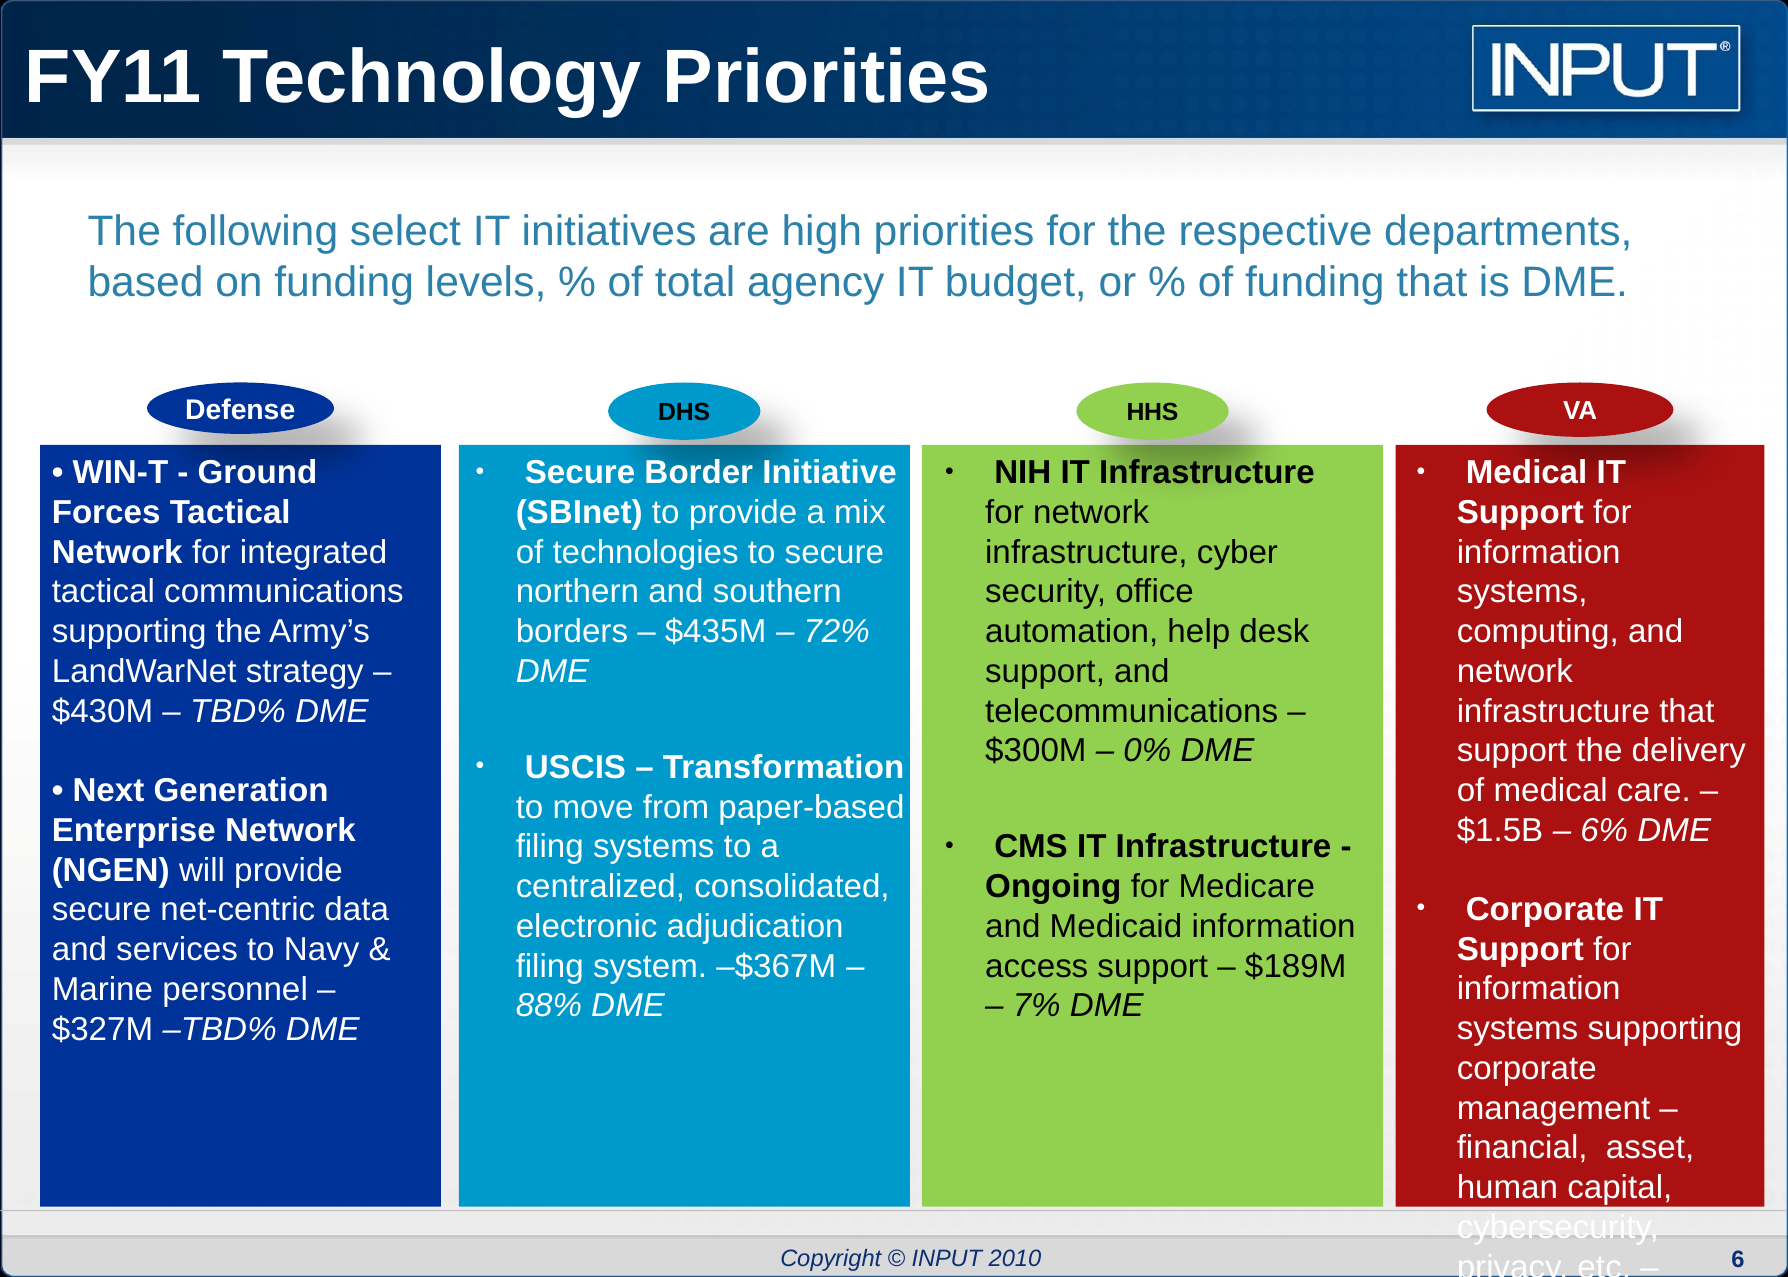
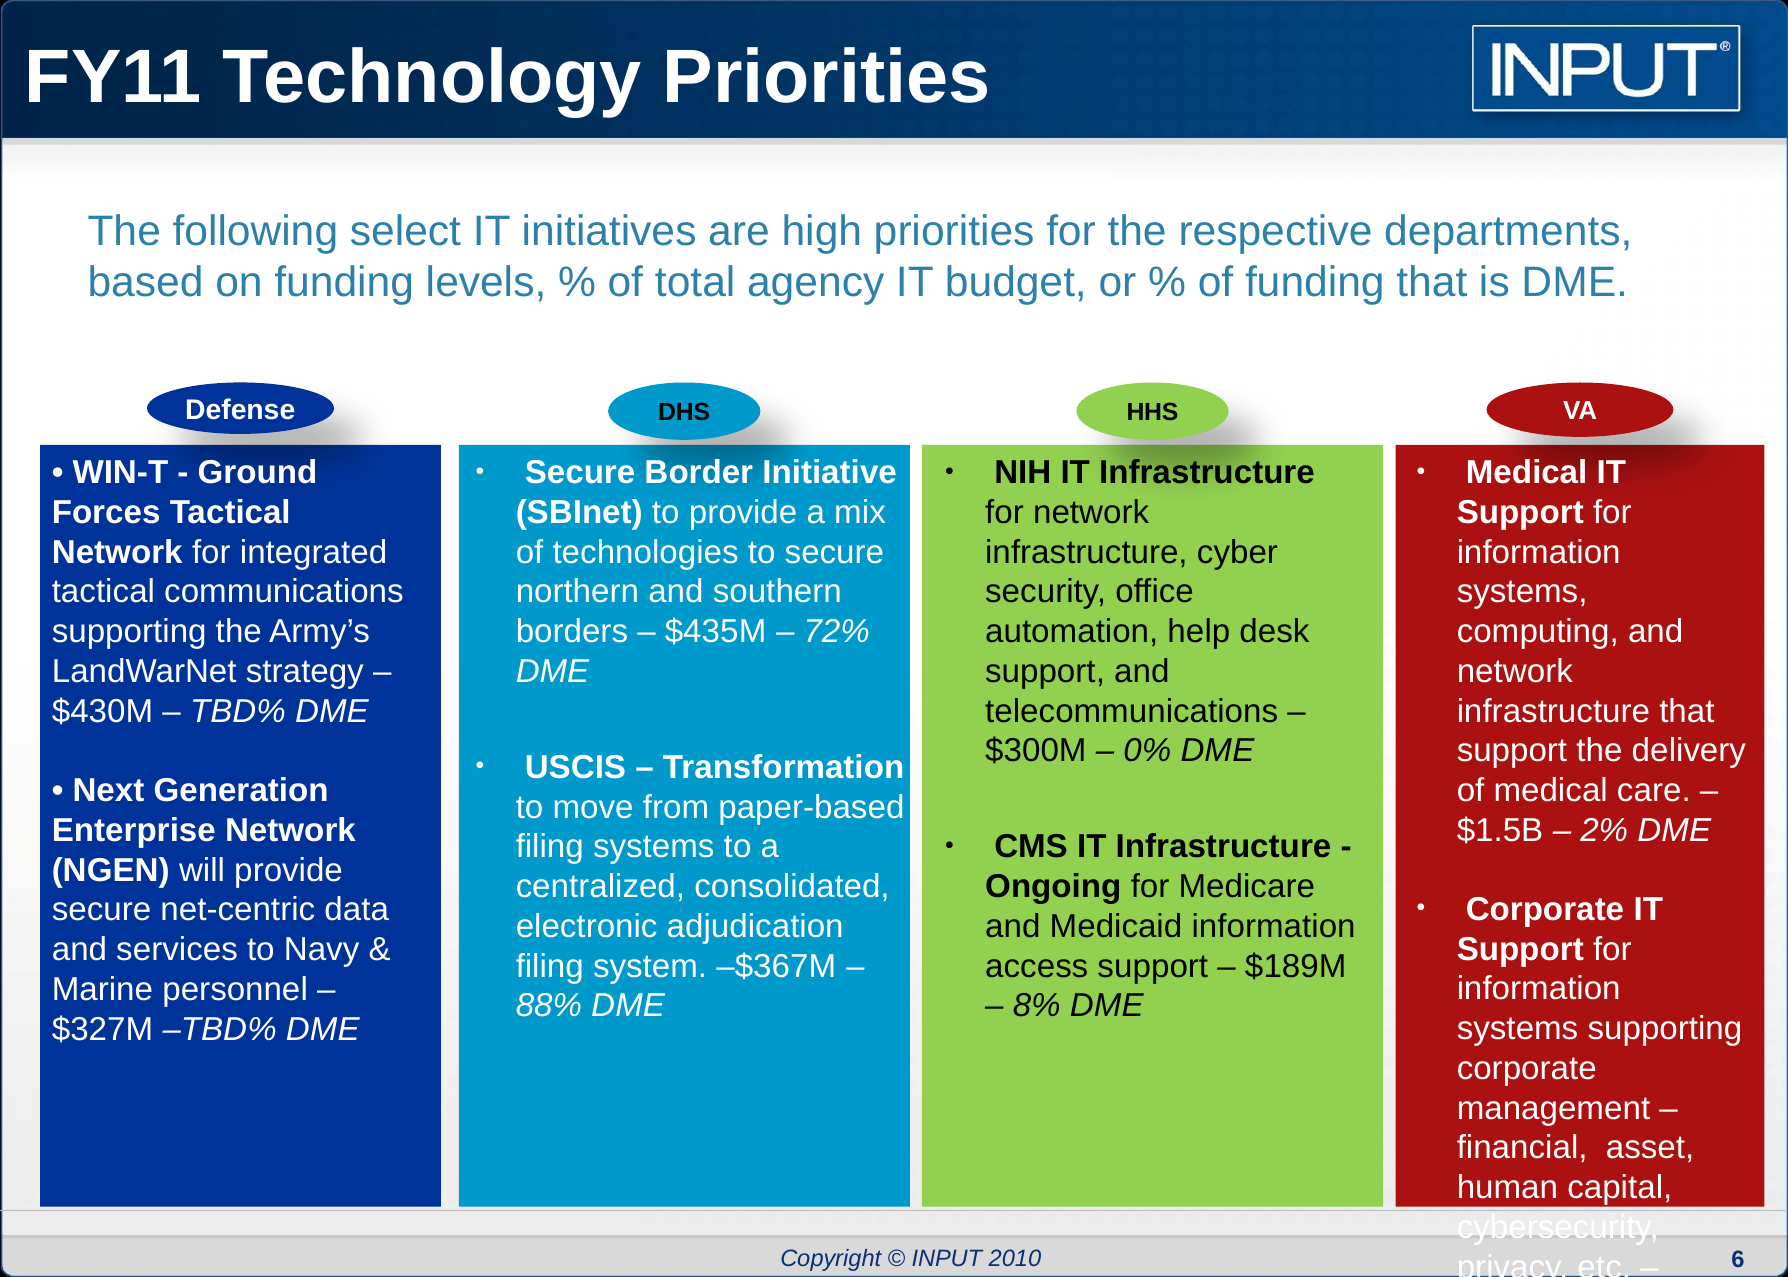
6%: 6% -> 2%
7%: 7% -> 8%
